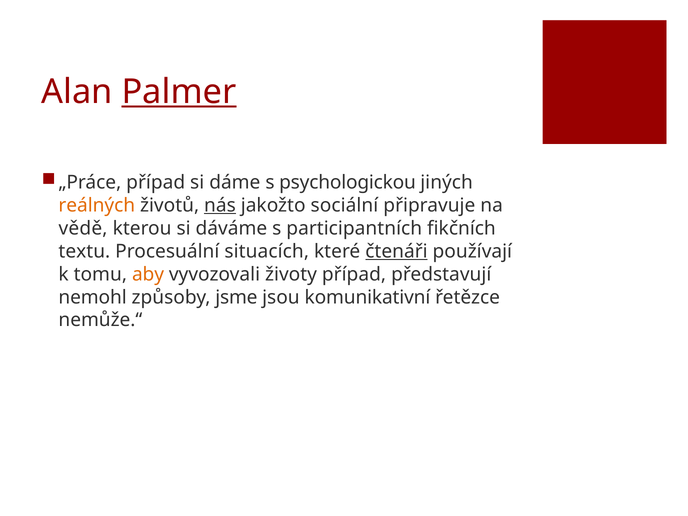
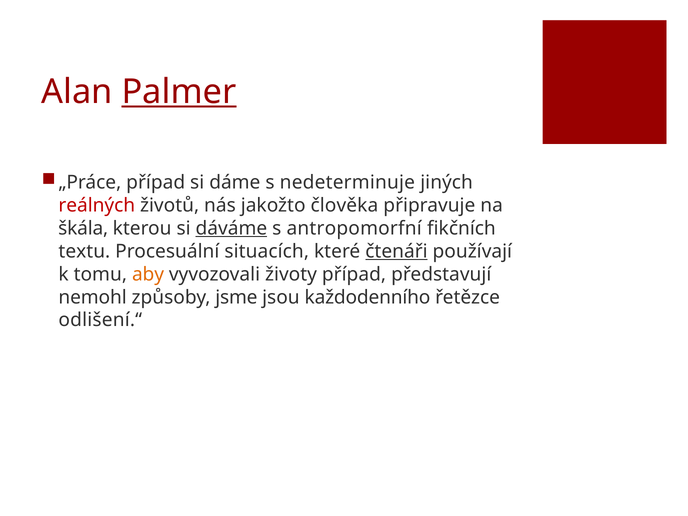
psychologickou: psychologickou -> nedeterminuje
reálných colour: orange -> red
nás underline: present -> none
sociální: sociální -> člověka
vědě: vědě -> škála
dáváme underline: none -> present
participantních: participantních -> antropomorfní
komunikativní: komunikativní -> každodenního
nemůže.“: nemůže.“ -> odlišení.“
